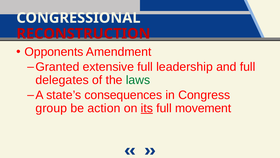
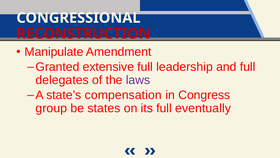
Opponents: Opponents -> Manipulate
laws colour: green -> purple
consequences: consequences -> compensation
action: action -> states
its underline: present -> none
movement: movement -> eventually
